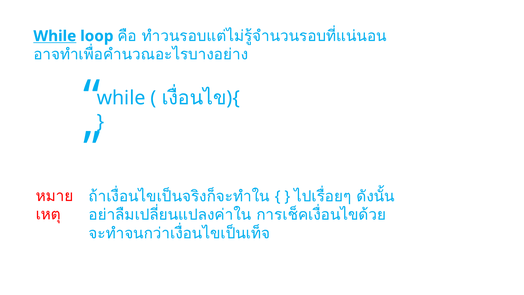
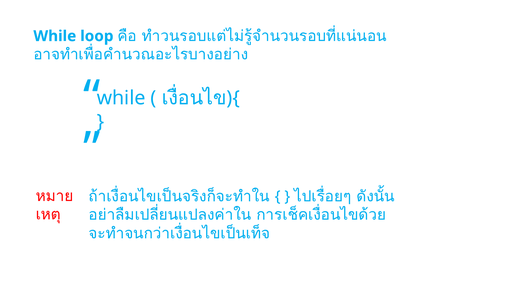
While at (55, 36) underline: present -> none
